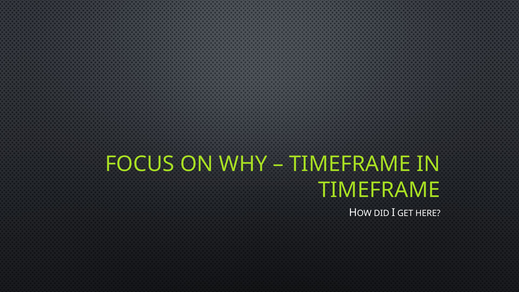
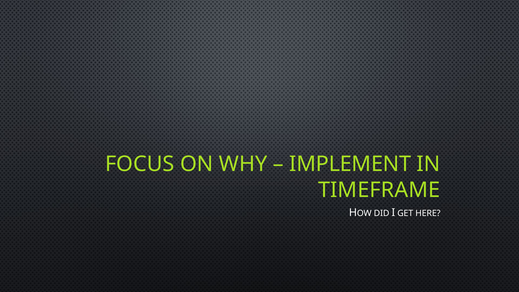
TIMEFRAME at (350, 164): TIMEFRAME -> IMPLEMENT
